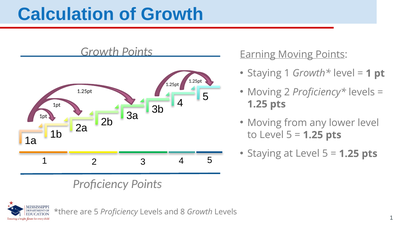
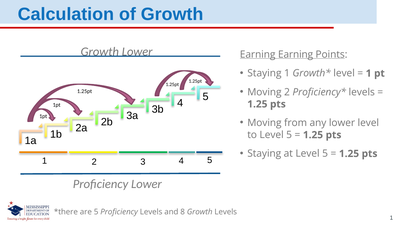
Growth Points: Points -> Lower
Earning Moving: Moving -> Earning
Proficiency Points: Points -> Lower
